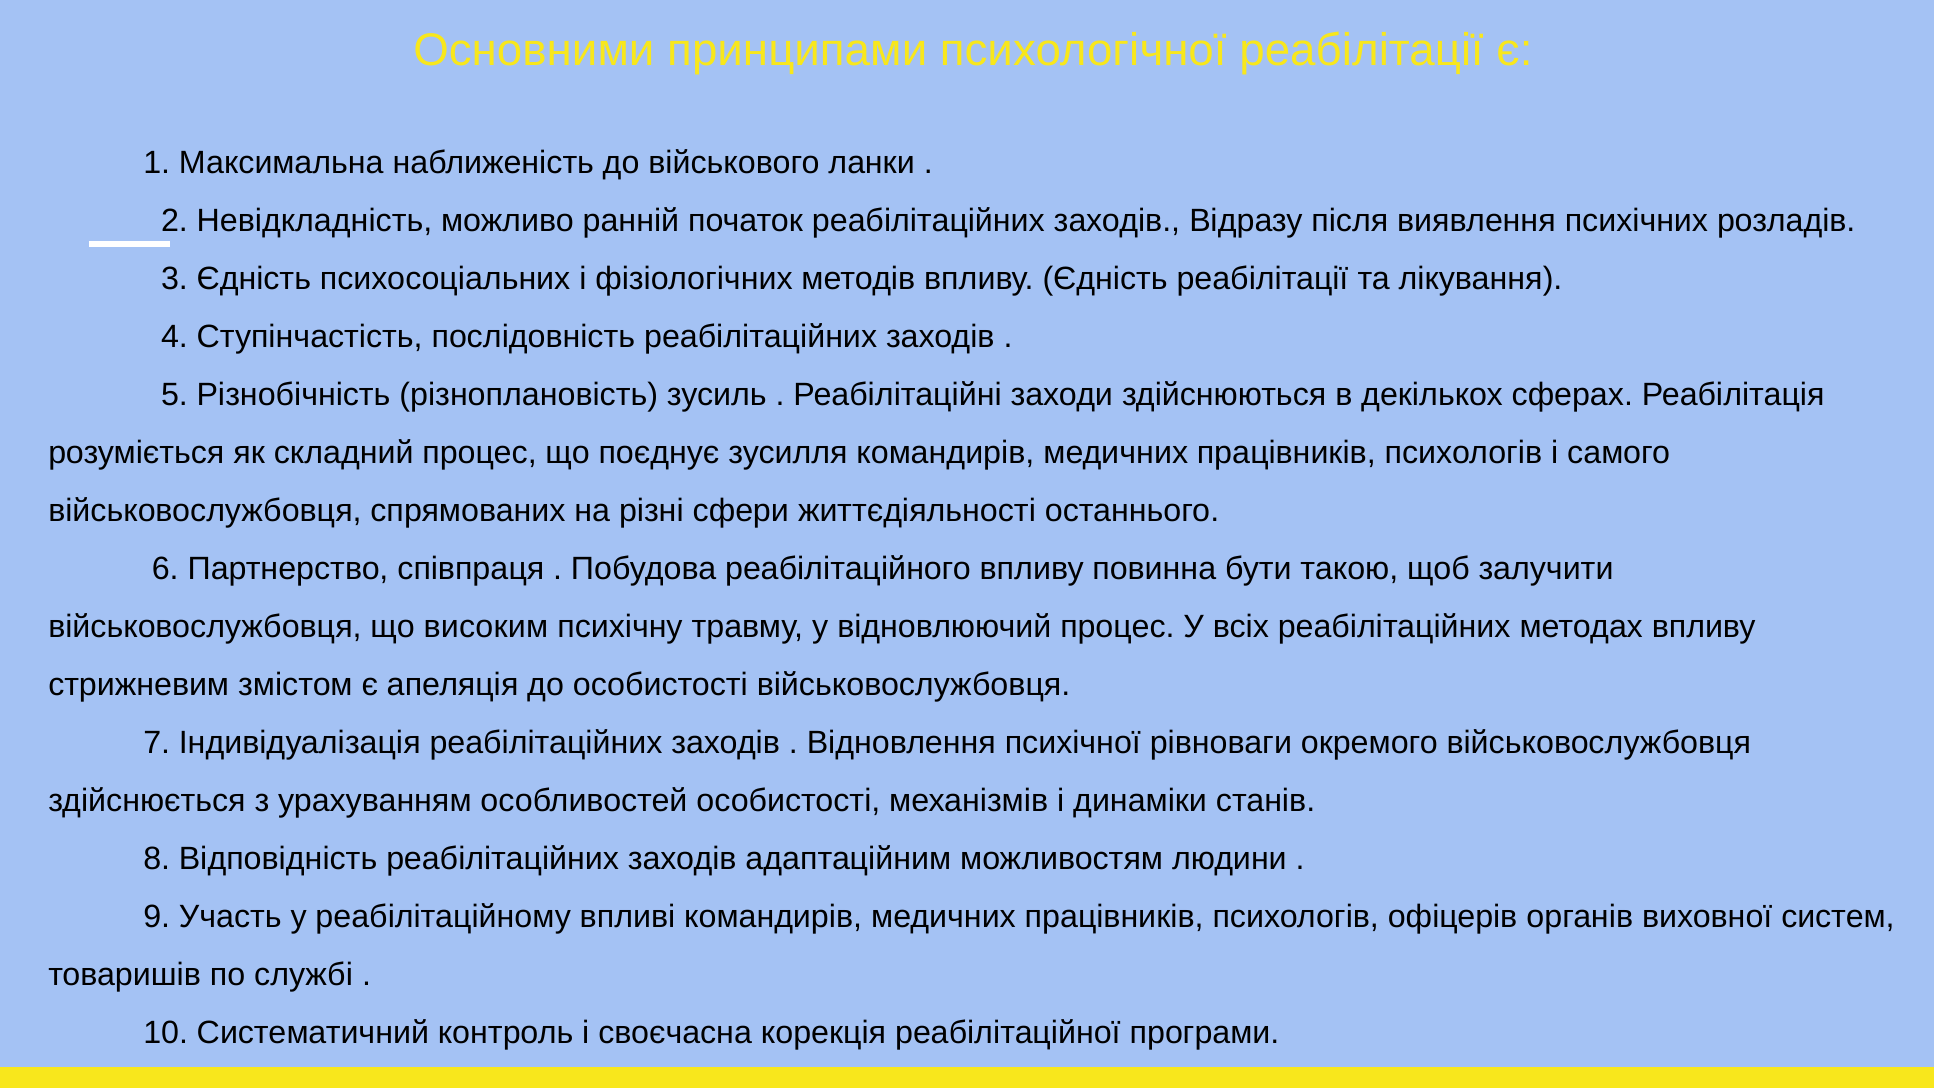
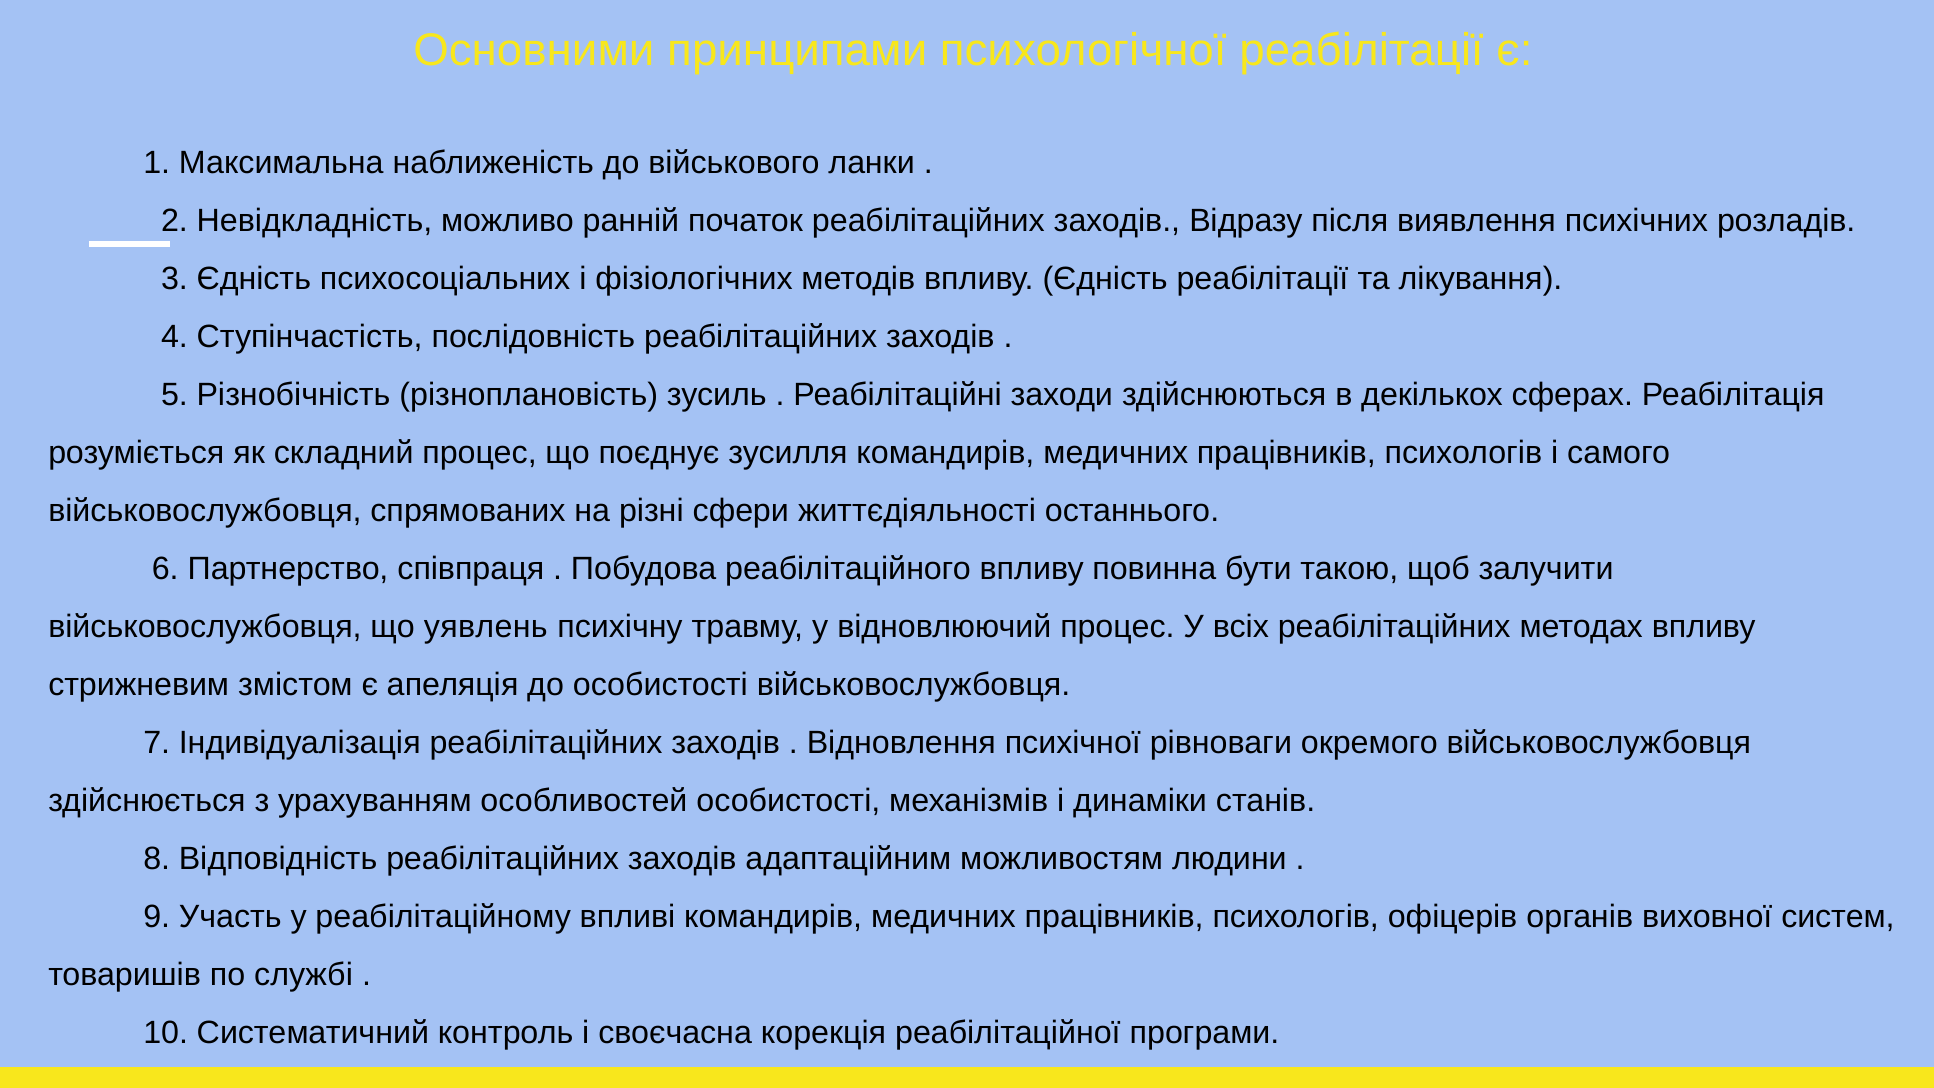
високим: високим -> уявлень
